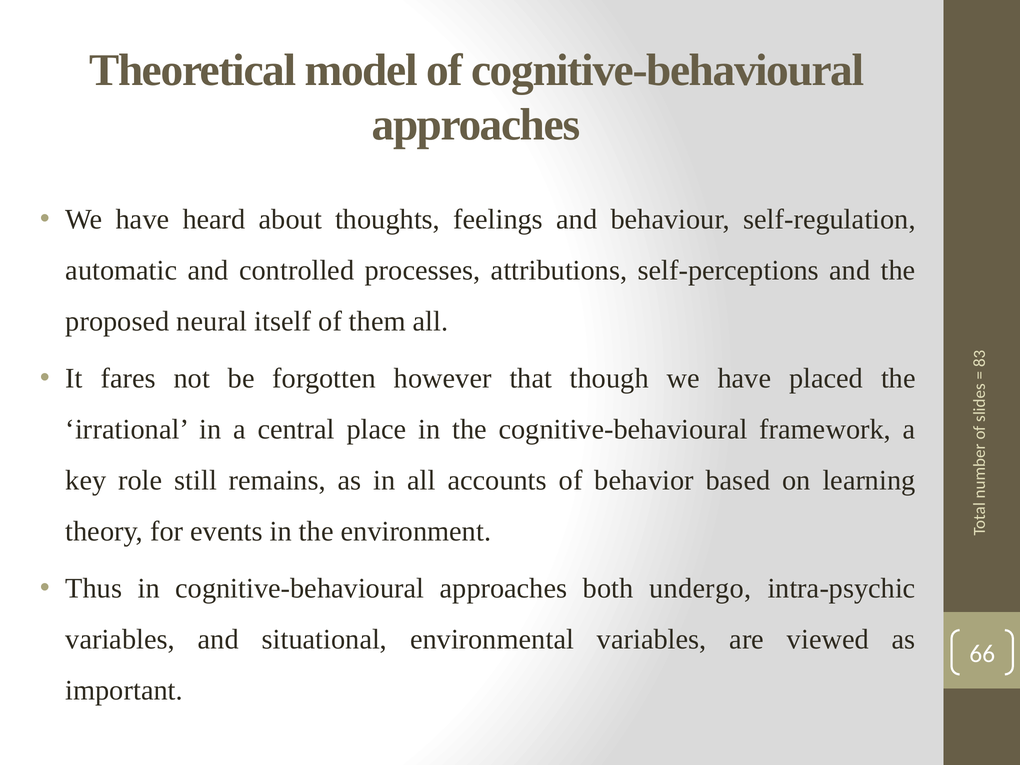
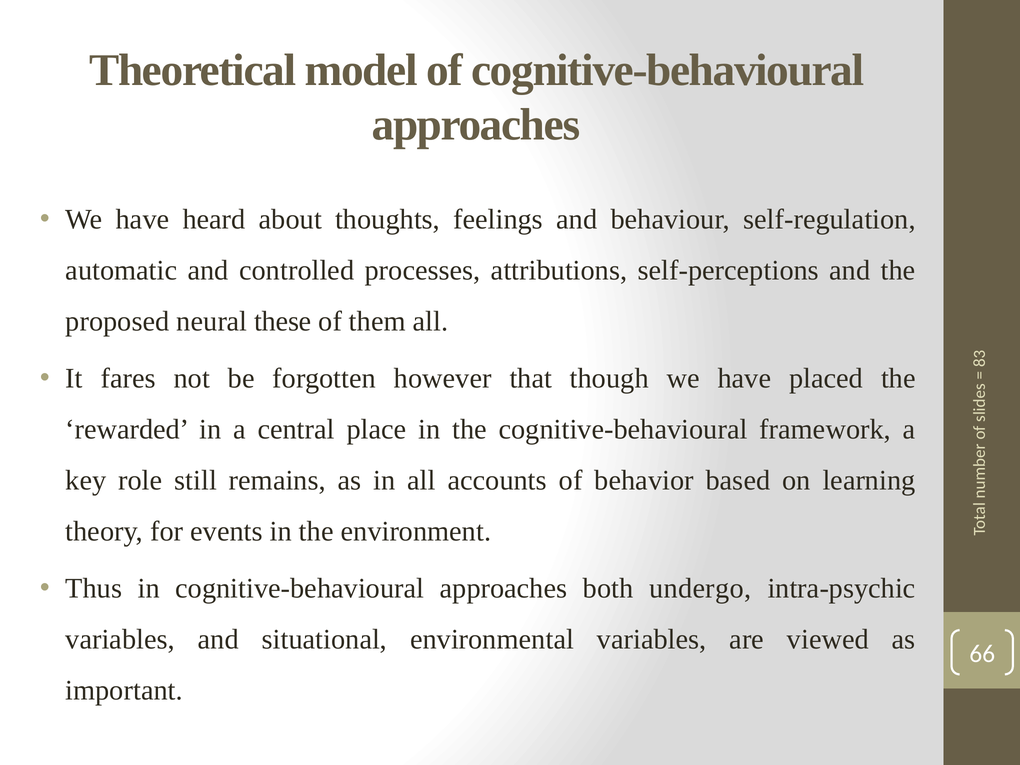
itself: itself -> these
irrational: irrational -> rewarded
